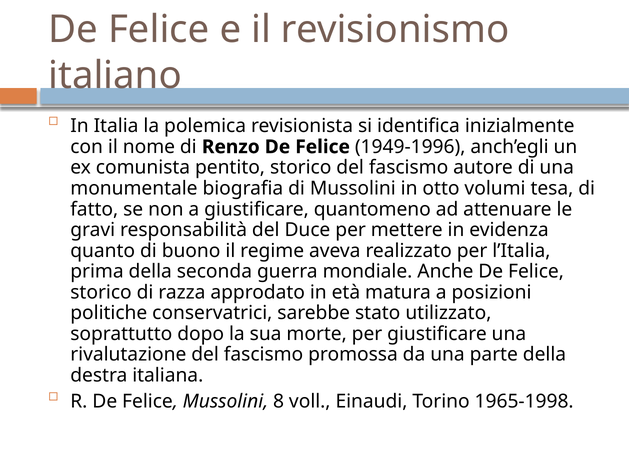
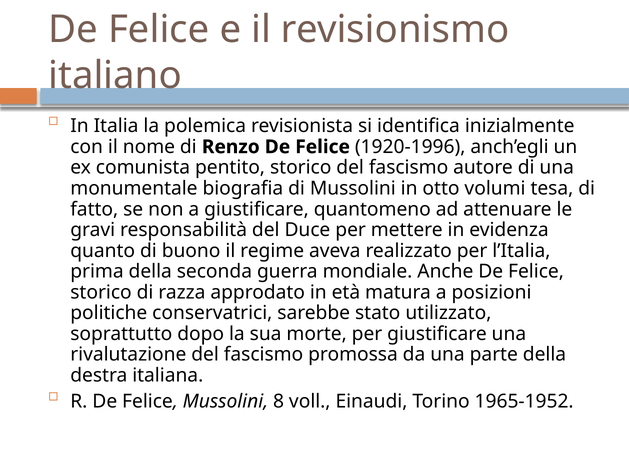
1949-1996: 1949-1996 -> 1920-1996
1965-1998: 1965-1998 -> 1965-1952
